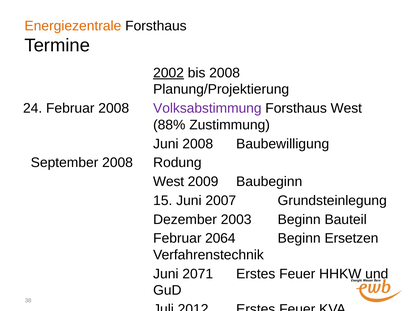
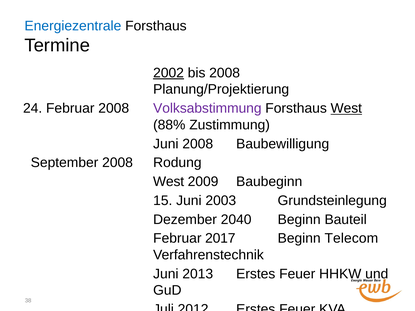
Energiezentrale colour: orange -> blue
West at (346, 108) underline: none -> present
2007: 2007 -> 2003
2003: 2003 -> 2040
2064: 2064 -> 2017
Ersetzen: Ersetzen -> Telecom
Juni 2071: 2071 -> 2013
